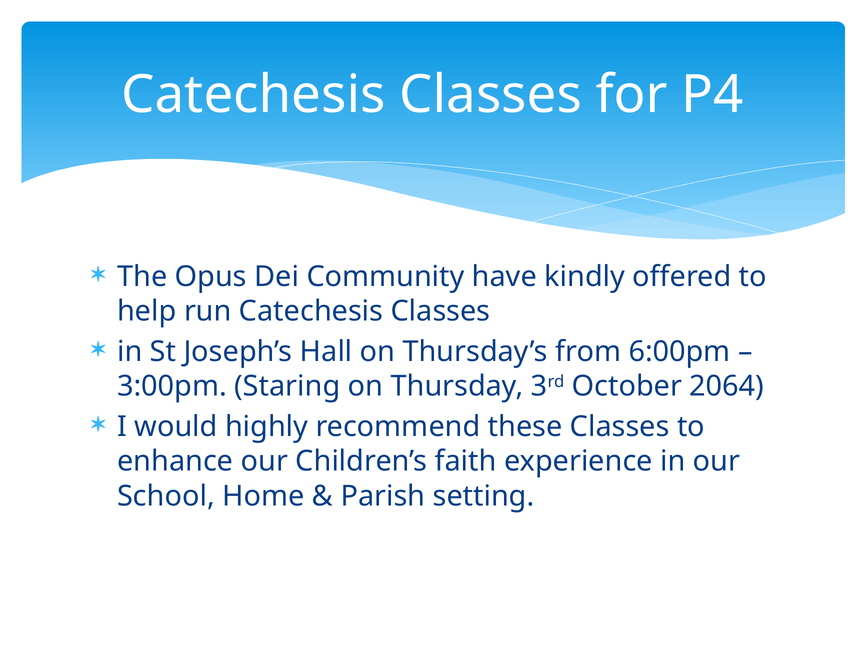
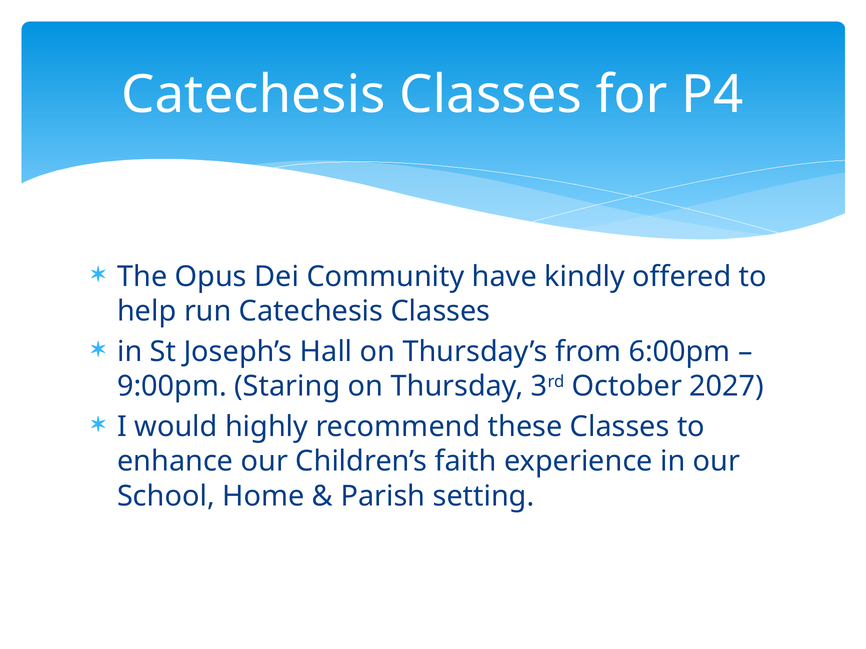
3:00pm: 3:00pm -> 9:00pm
2064: 2064 -> 2027
